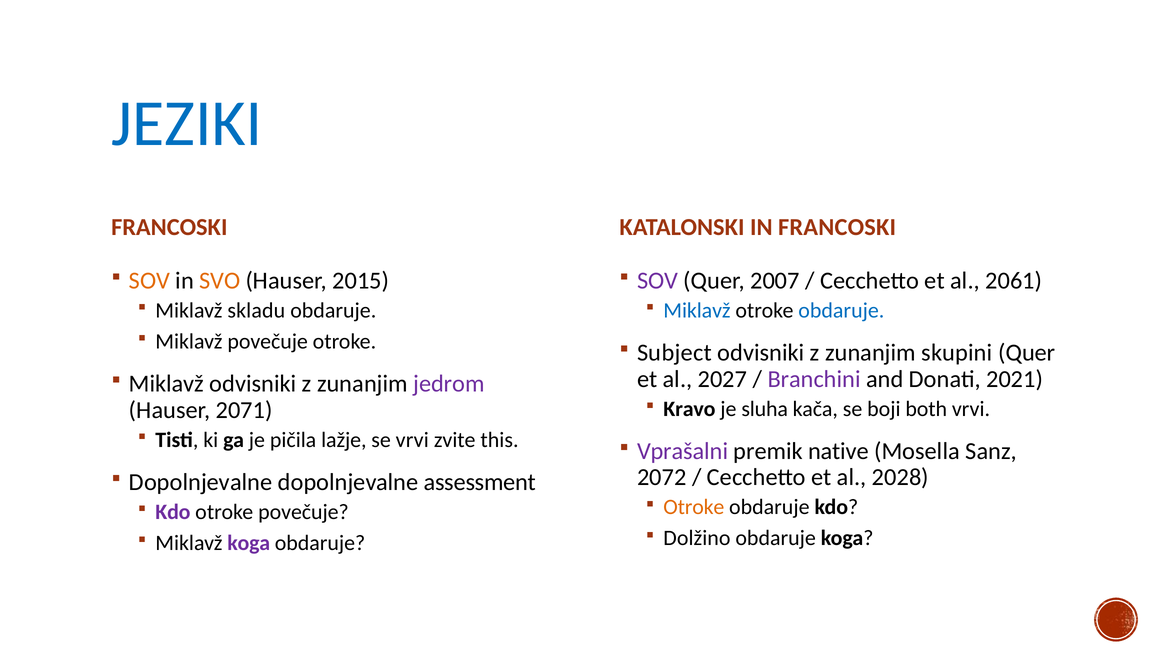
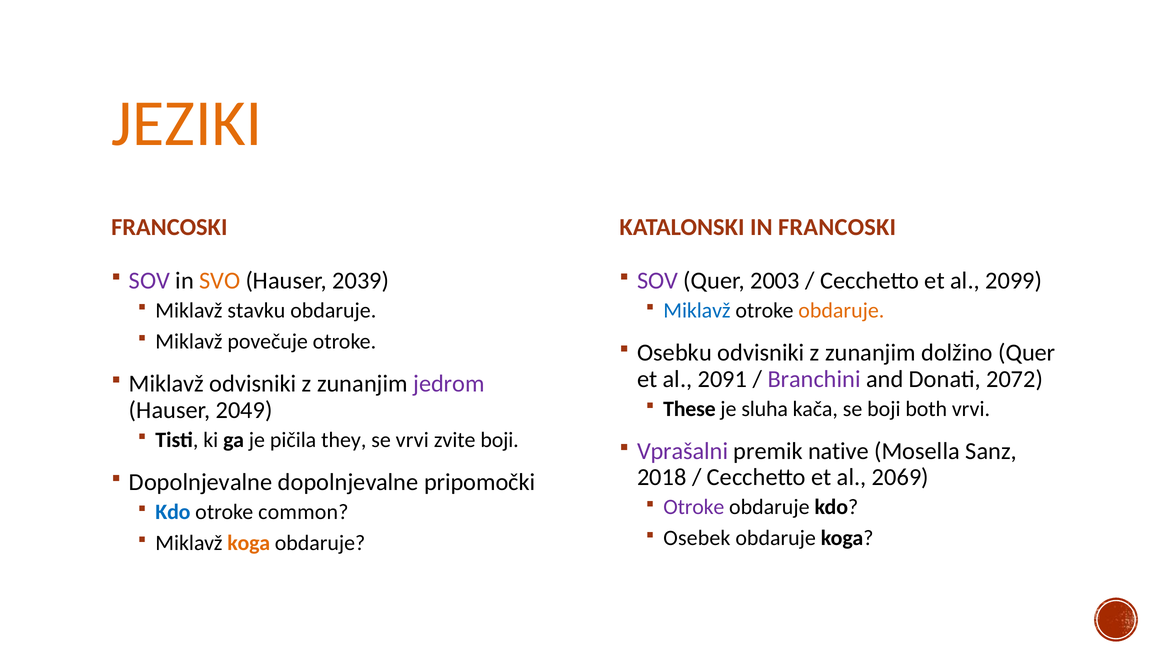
JEZIKI colour: blue -> orange
SOV at (149, 281) colour: orange -> purple
2015: 2015 -> 2039
2007: 2007 -> 2003
2061: 2061 -> 2099
skladu: skladu -> stavku
obdaruje at (841, 311) colour: blue -> orange
Subject: Subject -> Osebku
skupini: skupini -> dolžino
2027: 2027 -> 2091
2021: 2021 -> 2072
Kravo: Kravo -> These
2071: 2071 -> 2049
lažje: lažje -> they
zvite this: this -> boji
2072: 2072 -> 2018
2028: 2028 -> 2069
assessment: assessment -> pripomočki
Otroke at (694, 507) colour: orange -> purple
Kdo at (173, 512) colour: purple -> blue
otroke povečuje: povečuje -> common
Dolžino: Dolžino -> Osebek
koga at (249, 543) colour: purple -> orange
